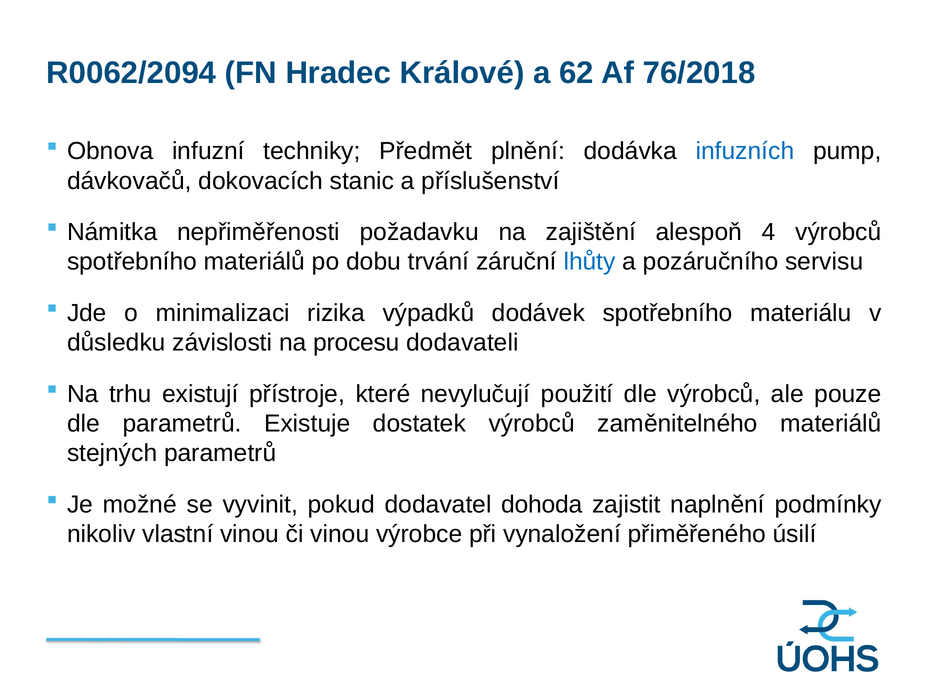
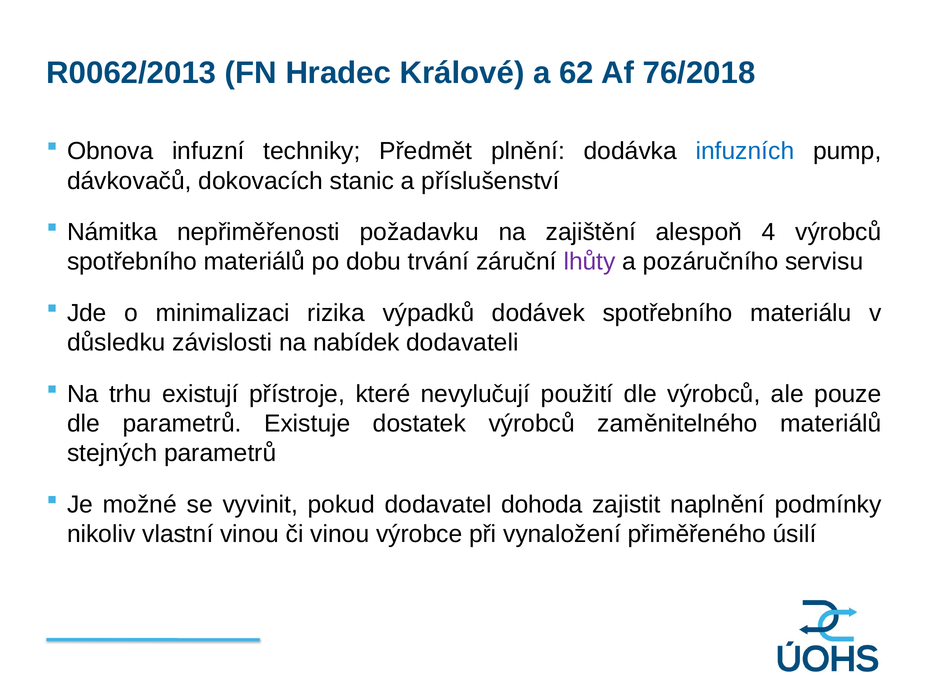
R0062/2094: R0062/2094 -> R0062/2013
lhůty colour: blue -> purple
procesu: procesu -> nabídek
